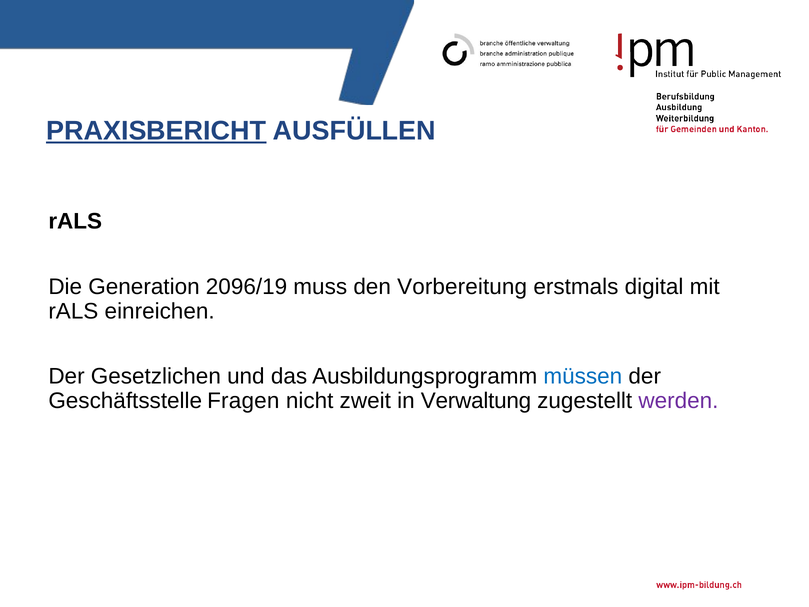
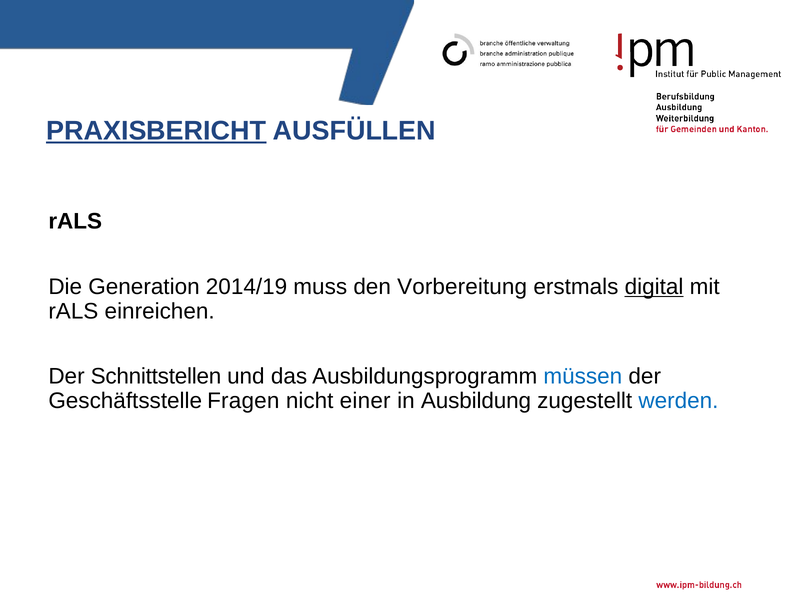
2096/19: 2096/19 -> 2014/19
digital underline: none -> present
Gesetzlichen: Gesetzlichen -> Schnittstellen
zweit: zweit -> einer
Verwaltung: Verwaltung -> Ausbildung
werden colour: purple -> blue
